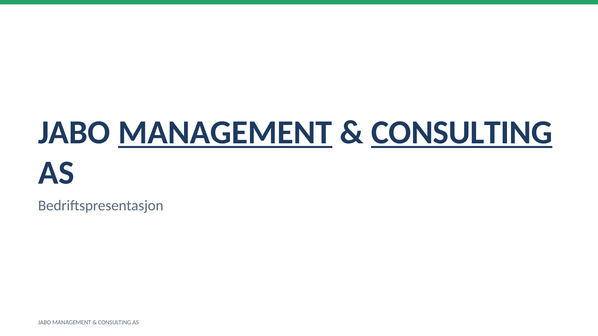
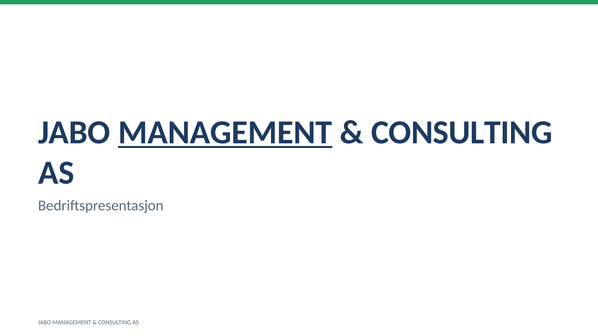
CONSULTING at (462, 133) underline: present -> none
